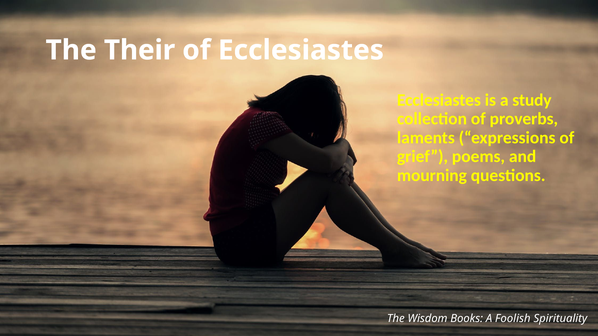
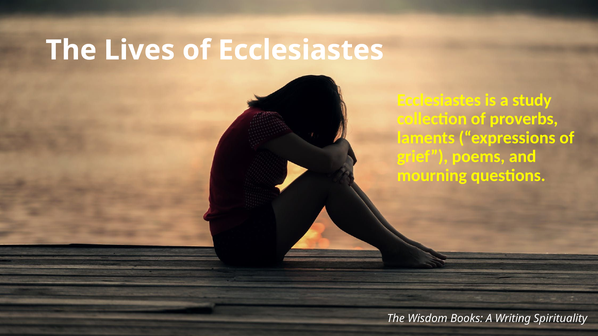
Their: Their -> Lives
Foolish: Foolish -> Writing
